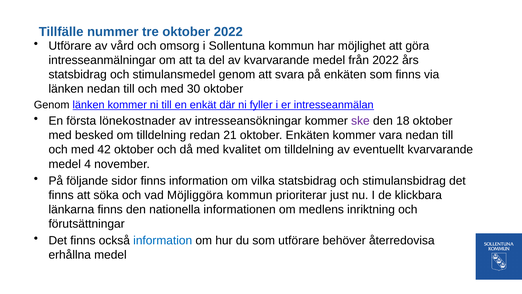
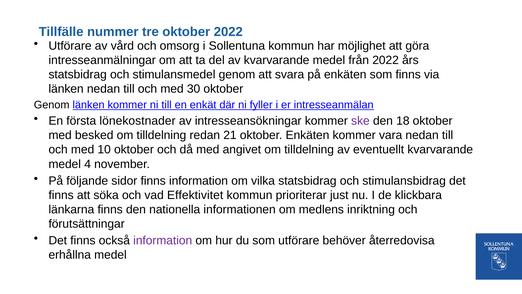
42: 42 -> 10
kvalitet: kvalitet -> angivet
Möjliggöra: Möjliggöra -> Effektivitet
information at (163, 240) colour: blue -> purple
